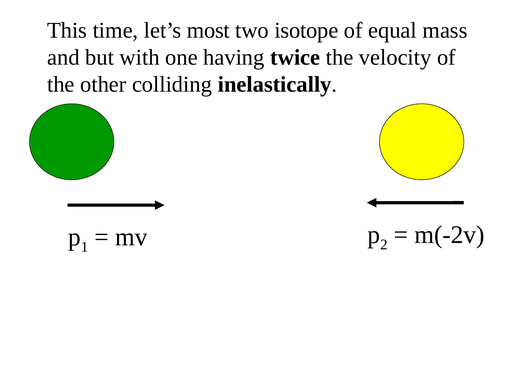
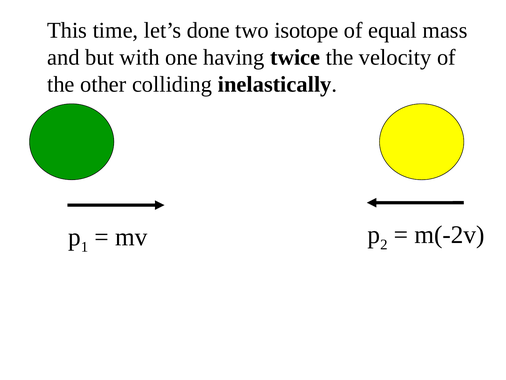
most: most -> done
